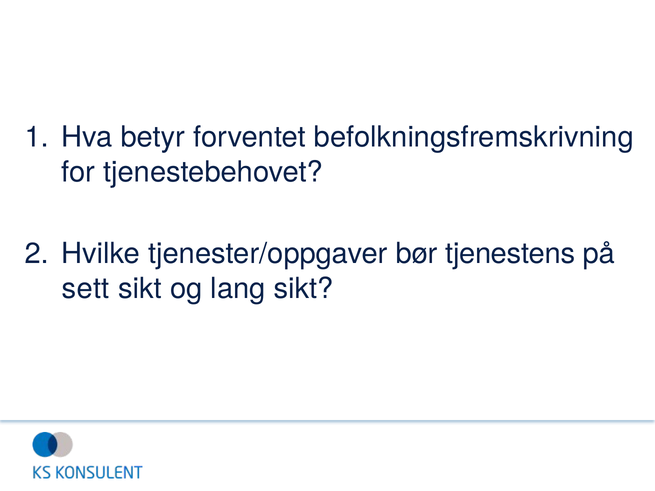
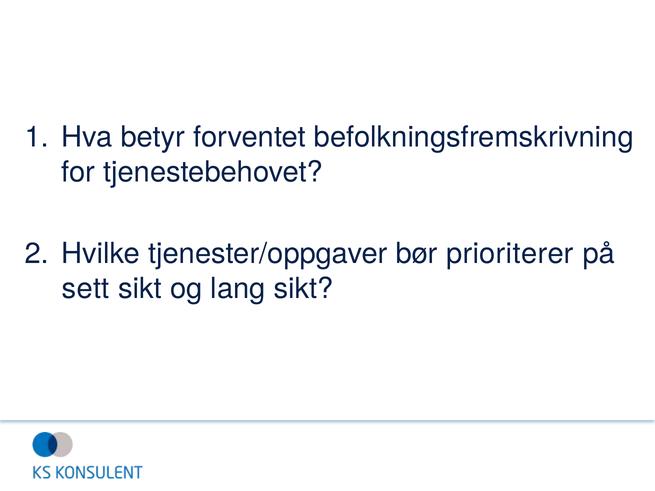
tjenestens: tjenestens -> prioriterer
